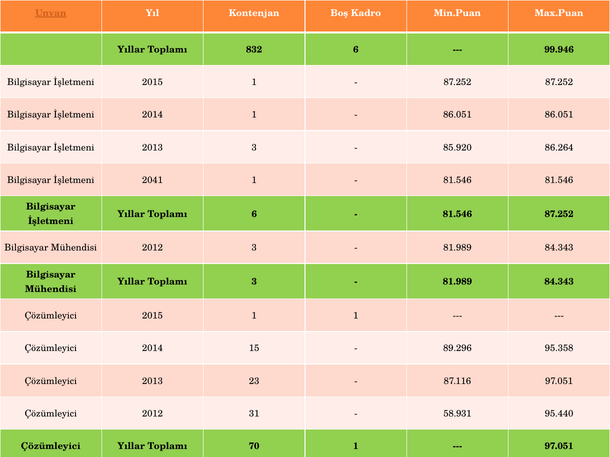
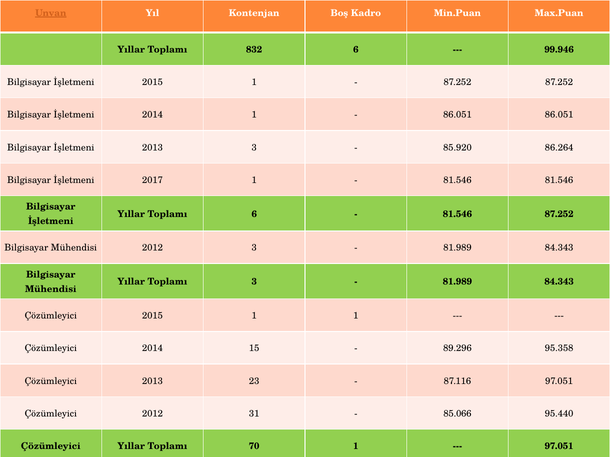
2041: 2041 -> 2017
58.931: 58.931 -> 85.066
